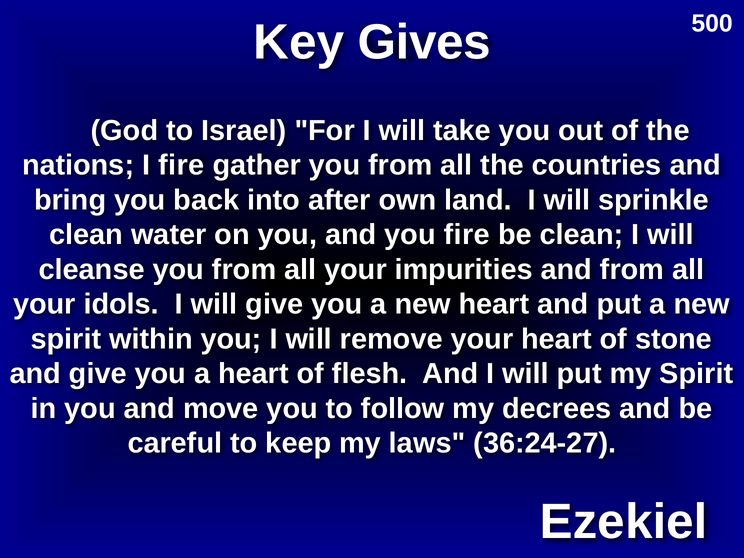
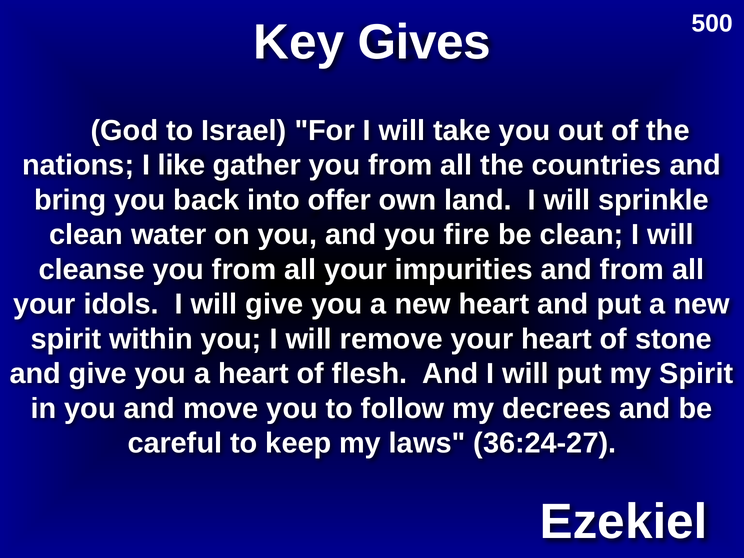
I fire: fire -> like
after: after -> offer
